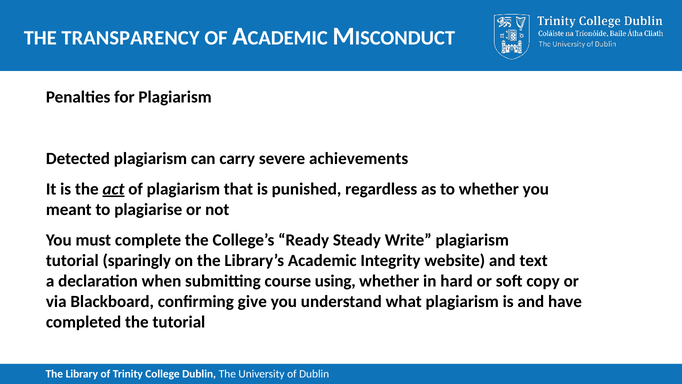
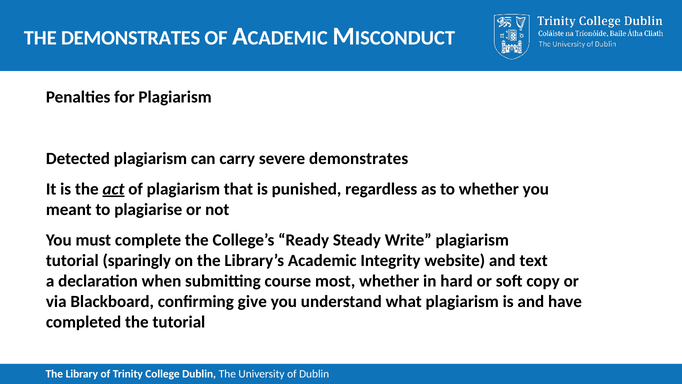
THE TRANSPARENCY: TRANSPARENCY -> DEMONSTRATES
severe achievements: achievements -> demonstrates
using: using -> most
